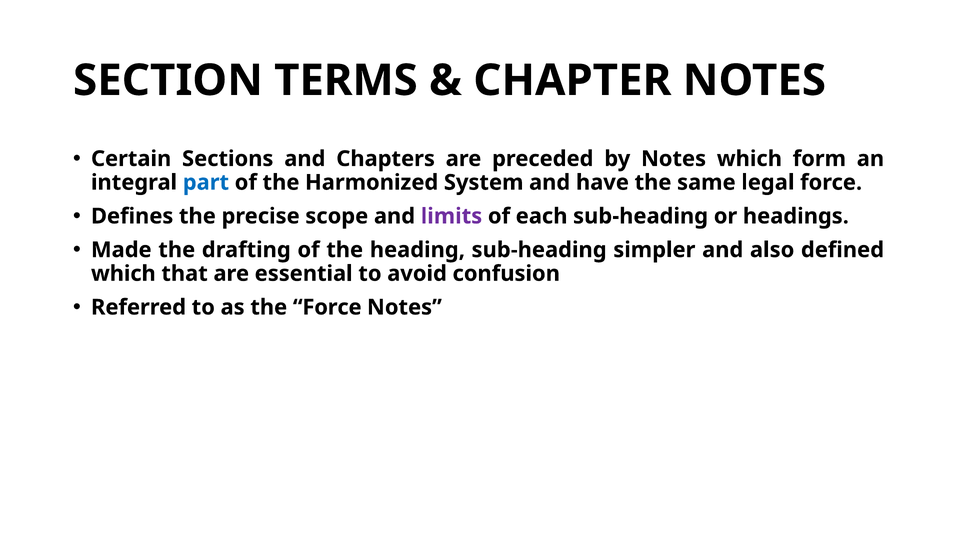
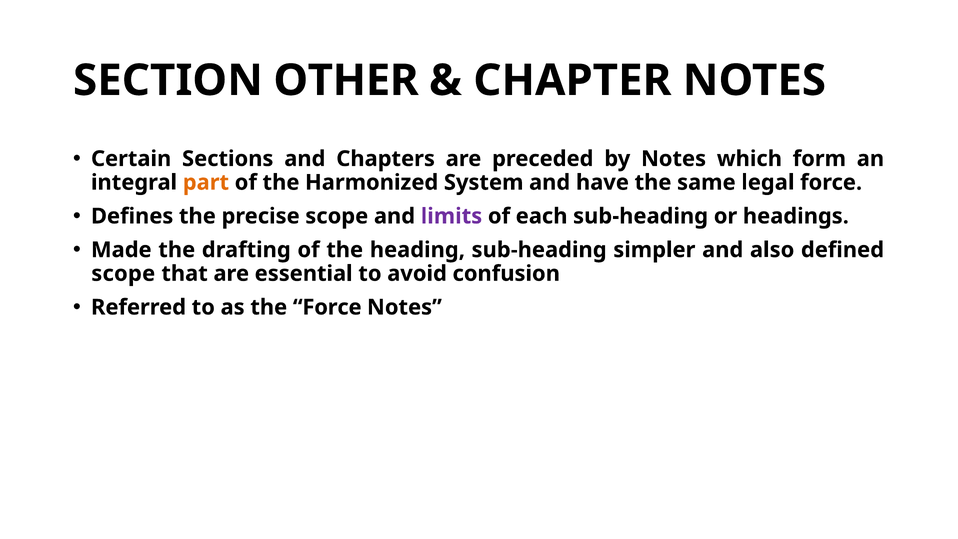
TERMS: TERMS -> OTHER
part colour: blue -> orange
which at (123, 274): which -> scope
